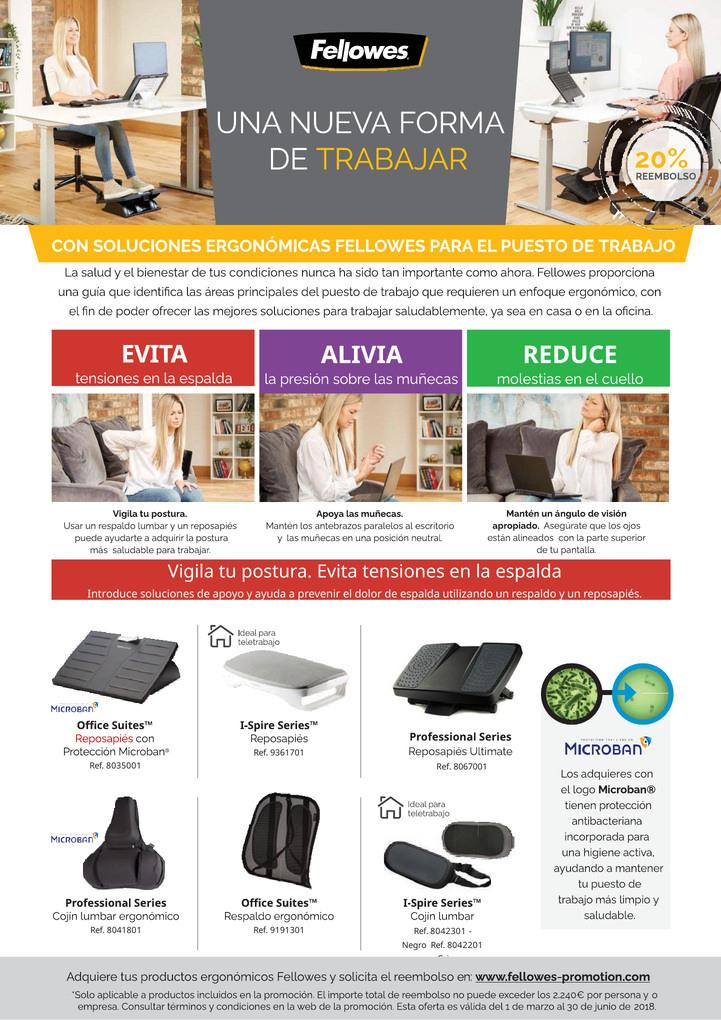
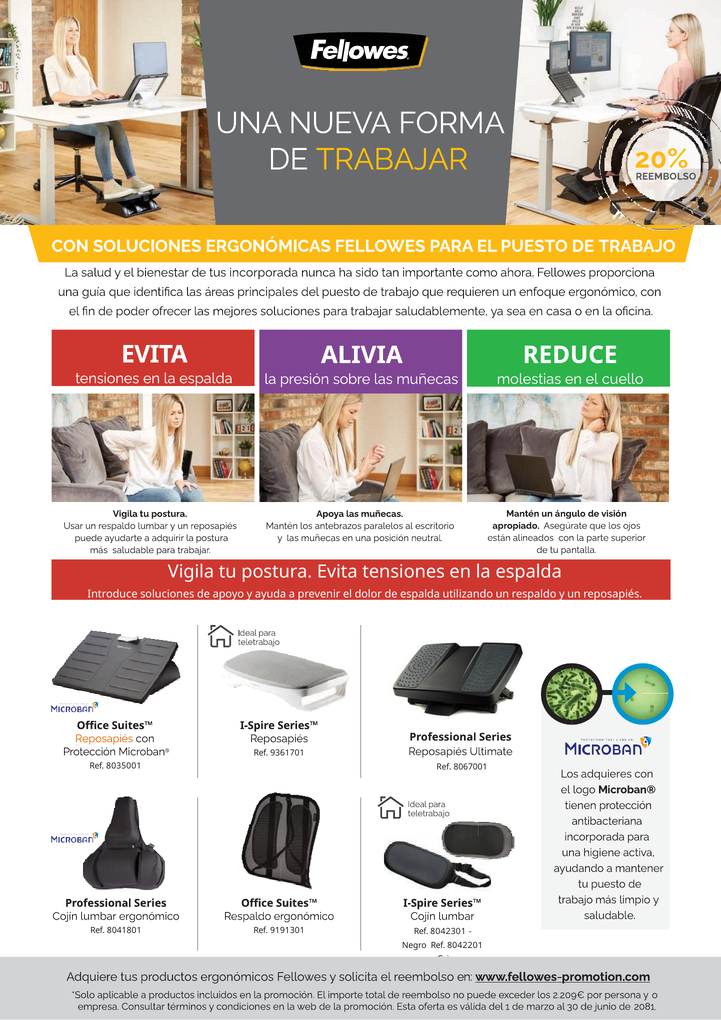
tus condiciones: condiciones -> incorporada
Reposapiés at (104, 739) colour: red -> orange
2.240€: 2.240€ -> 2.209€
2018: 2018 -> 2081
